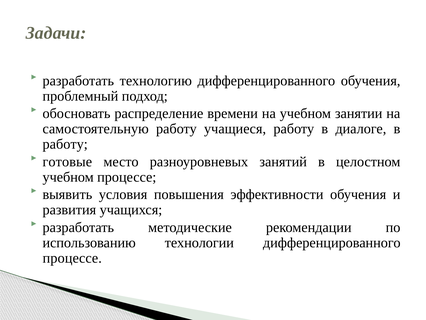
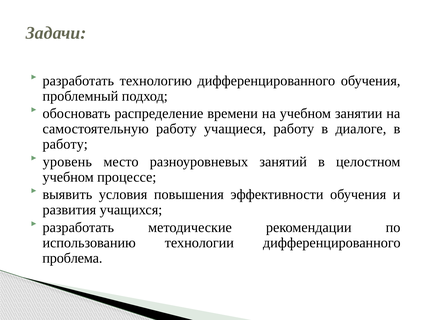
готовые: готовые -> уровень
процессе at (72, 258): процессе -> проблема
